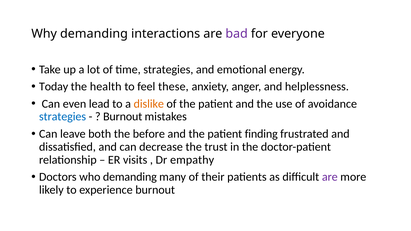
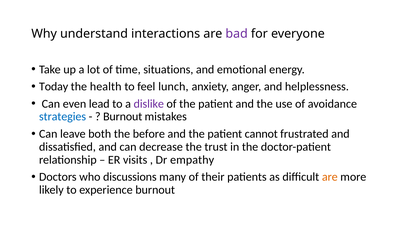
Why demanding: demanding -> understand
time strategies: strategies -> situations
these: these -> lunch
dislike colour: orange -> purple
finding: finding -> cannot
who demanding: demanding -> discussions
are at (330, 177) colour: purple -> orange
